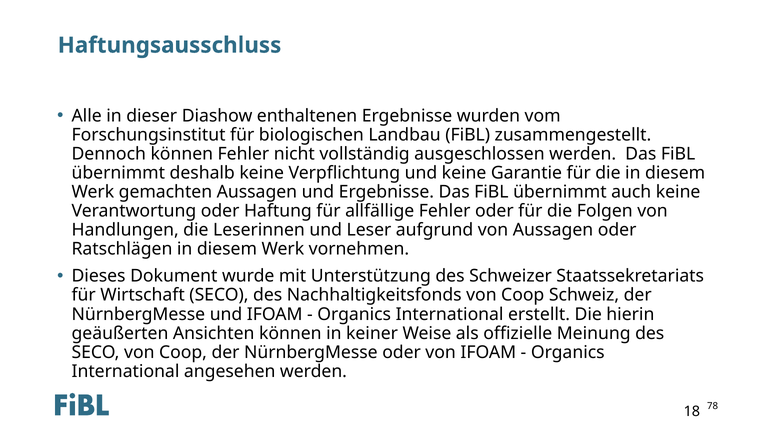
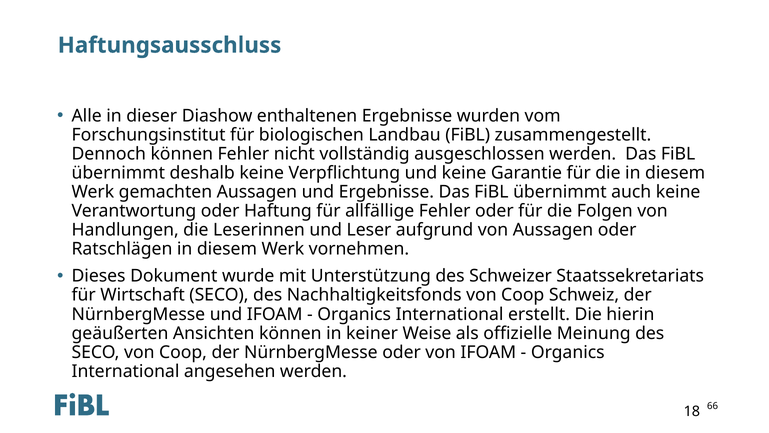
78: 78 -> 66
